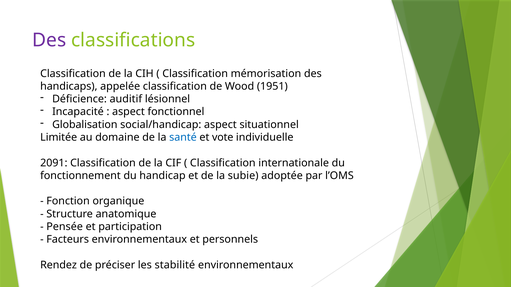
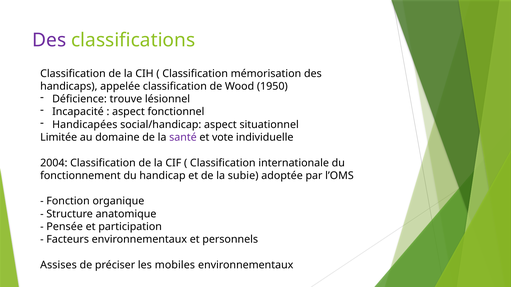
1951: 1951 -> 1950
auditif: auditif -> trouve
Globalisation: Globalisation -> Handicapées
santé colour: blue -> purple
2091: 2091 -> 2004
Rendez: Rendez -> Assises
stabilité: stabilité -> mobiles
